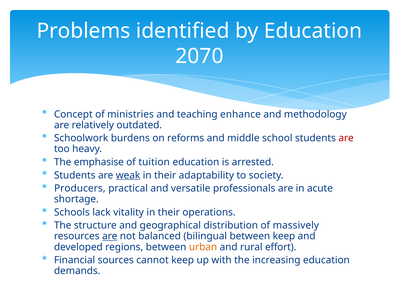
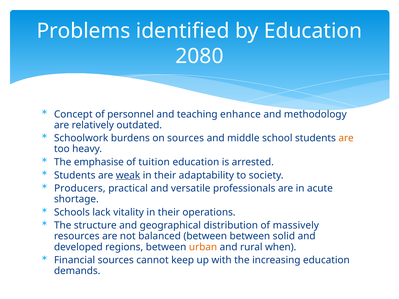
2070: 2070 -> 2080
ministries: ministries -> personnel
on reforms: reforms -> sources
are at (346, 138) colour: red -> orange
are at (110, 236) underline: present -> none
balanced bilingual: bilingual -> between
between keep: keep -> solid
effort: effort -> when
